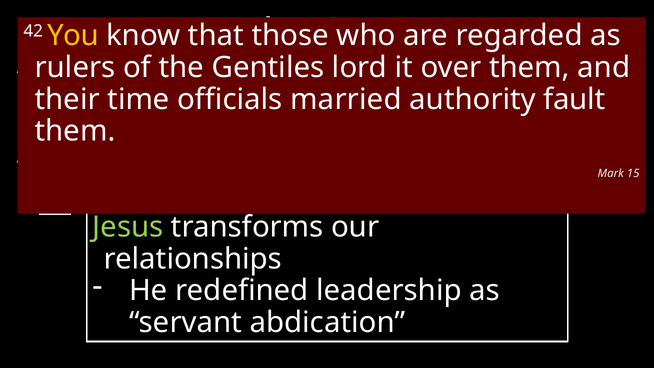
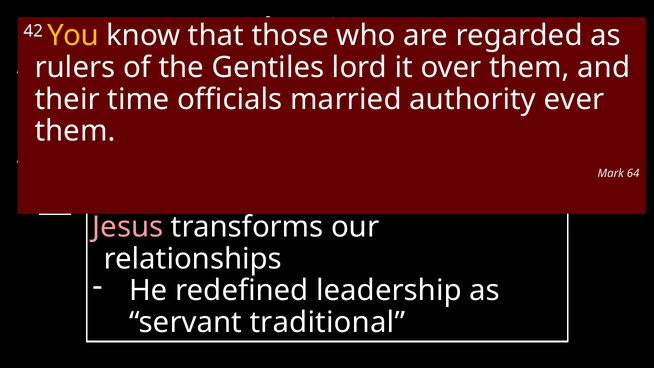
fault: fault -> ever
15: 15 -> 64
Jesus colour: light green -> pink
abdication: abdication -> traditional
